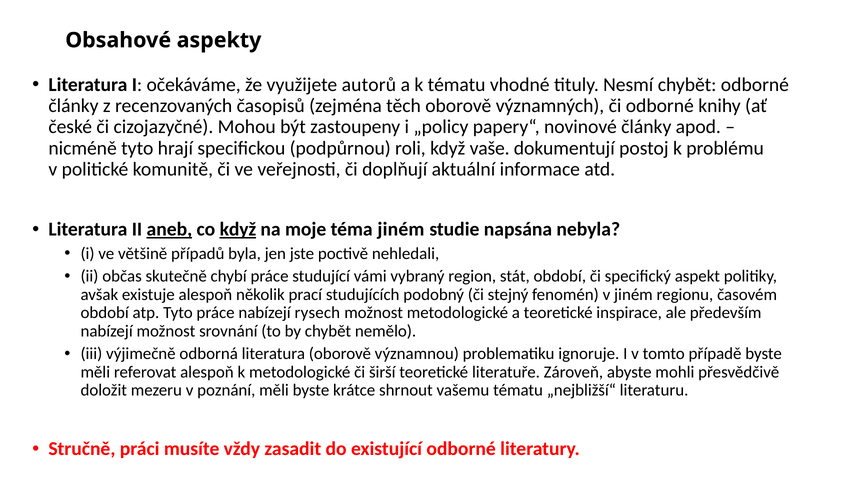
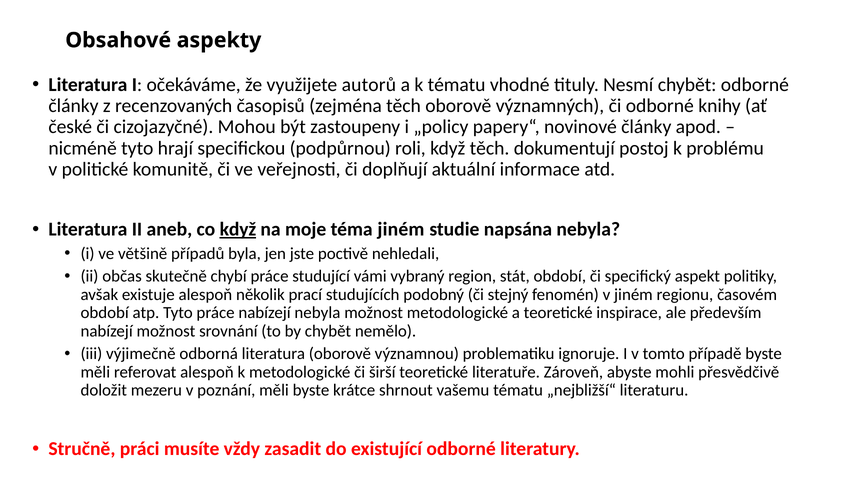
když vaše: vaše -> těch
aneb underline: present -> none
nabízejí rysech: rysech -> nebyla
